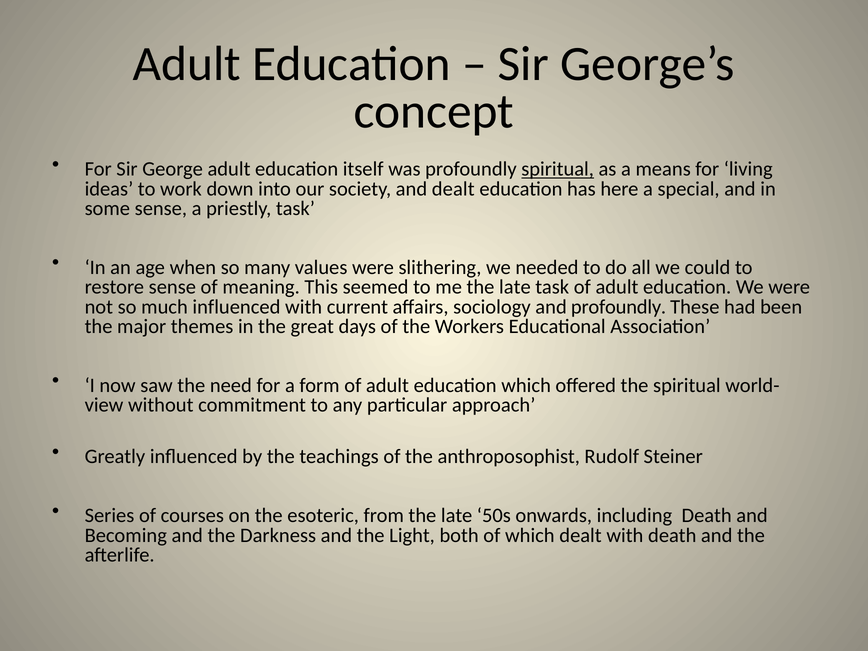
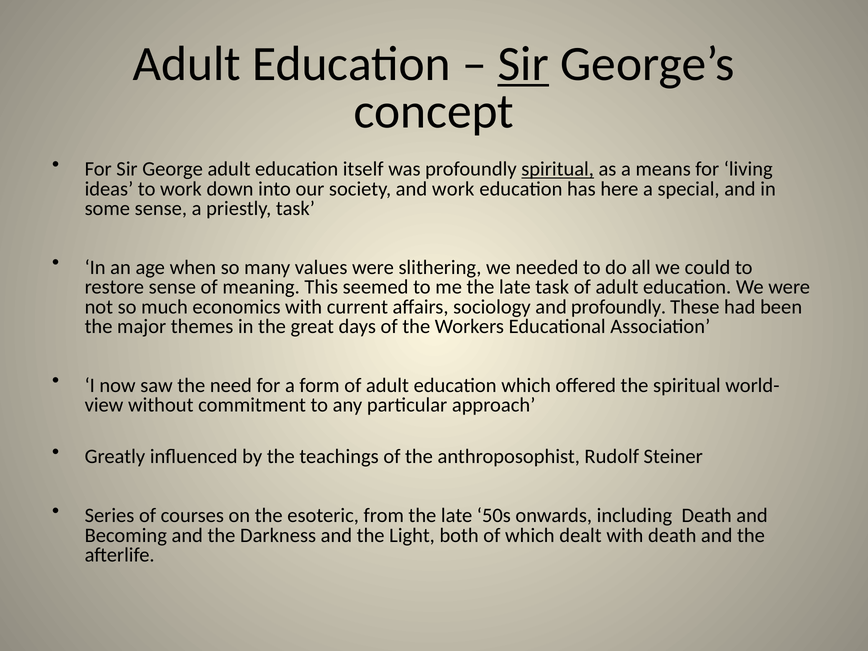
Sir at (523, 64) underline: none -> present
and dealt: dealt -> work
much influenced: influenced -> economics
